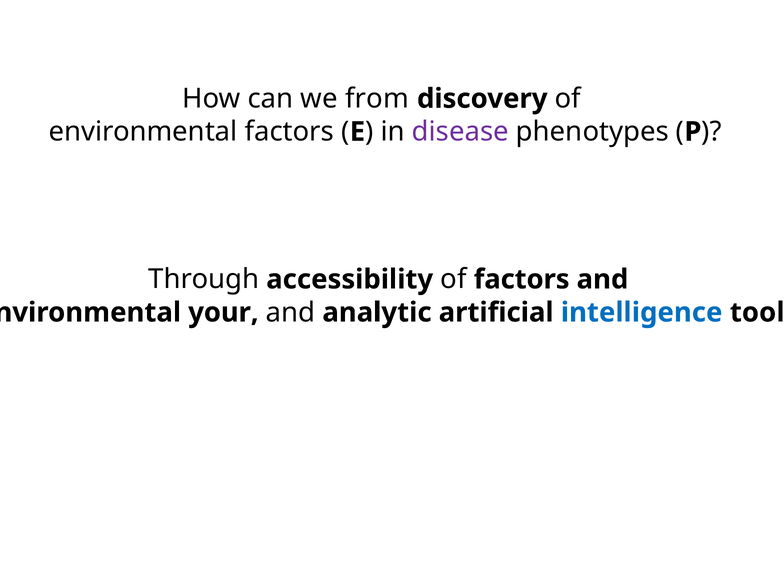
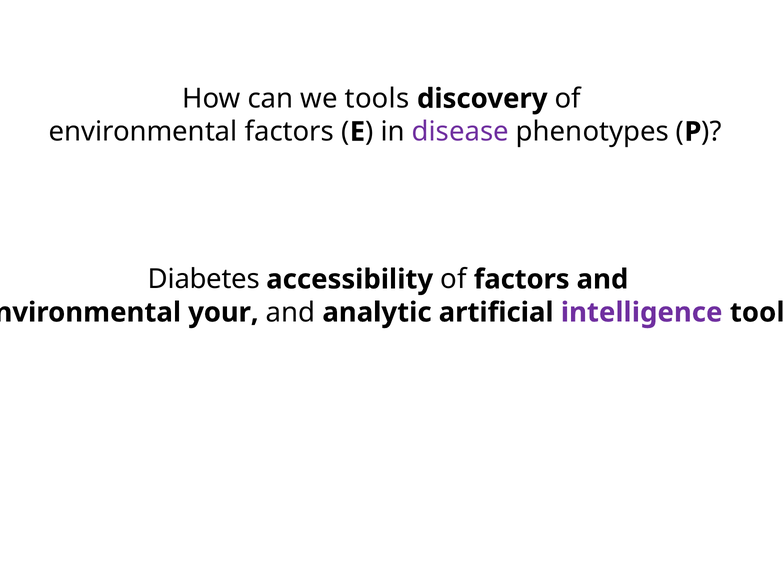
we from: from -> tools
Through: Through -> Diabetes
intelligence colour: blue -> purple
